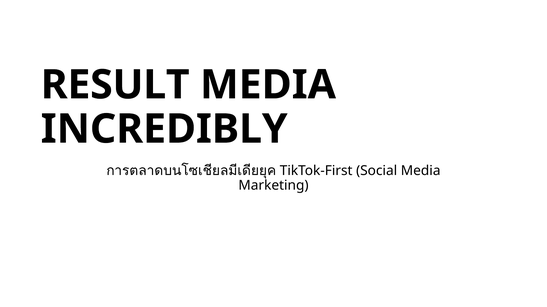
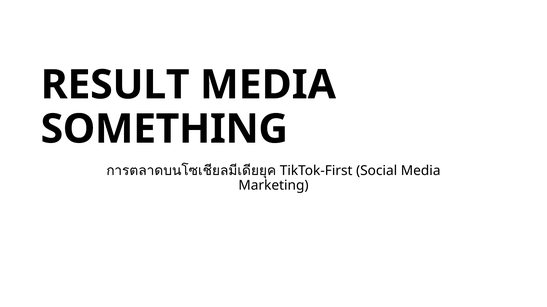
INCREDIBLY: INCREDIBLY -> SOMETHING
